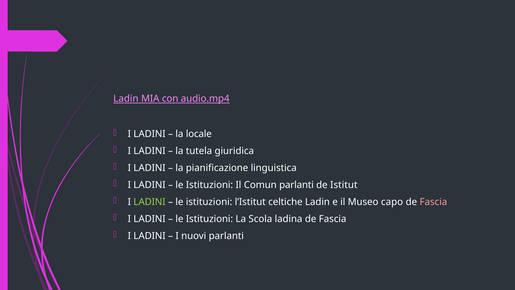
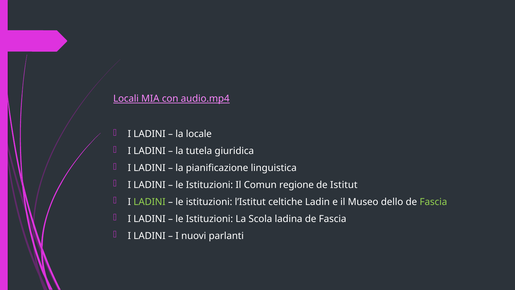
Ladin at (126, 99): Ladin -> Locali
Comun parlanti: parlanti -> regione
capo: capo -> dello
Fascia at (433, 202) colour: pink -> light green
